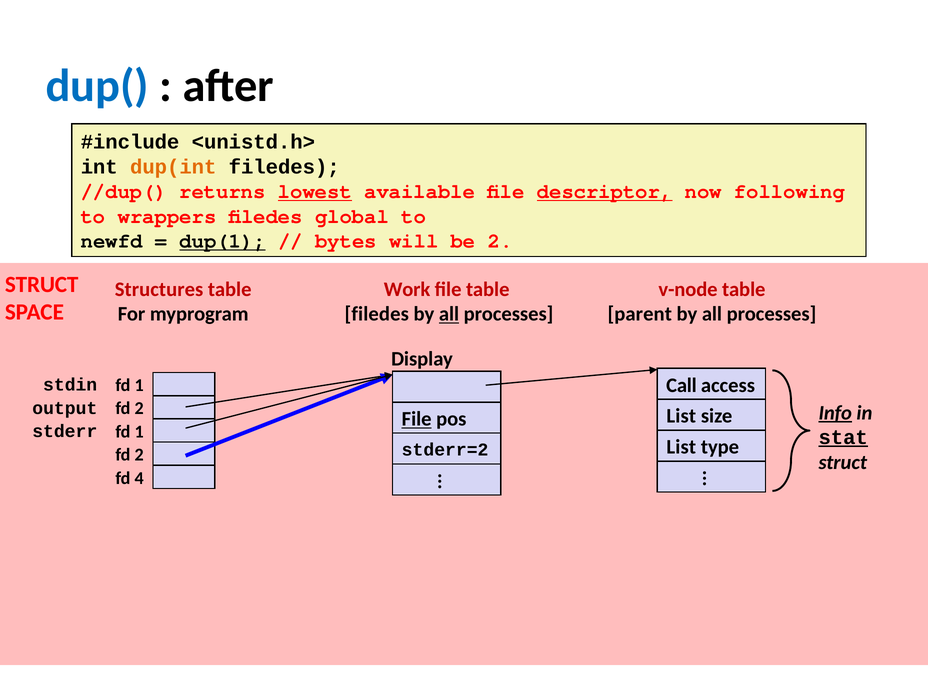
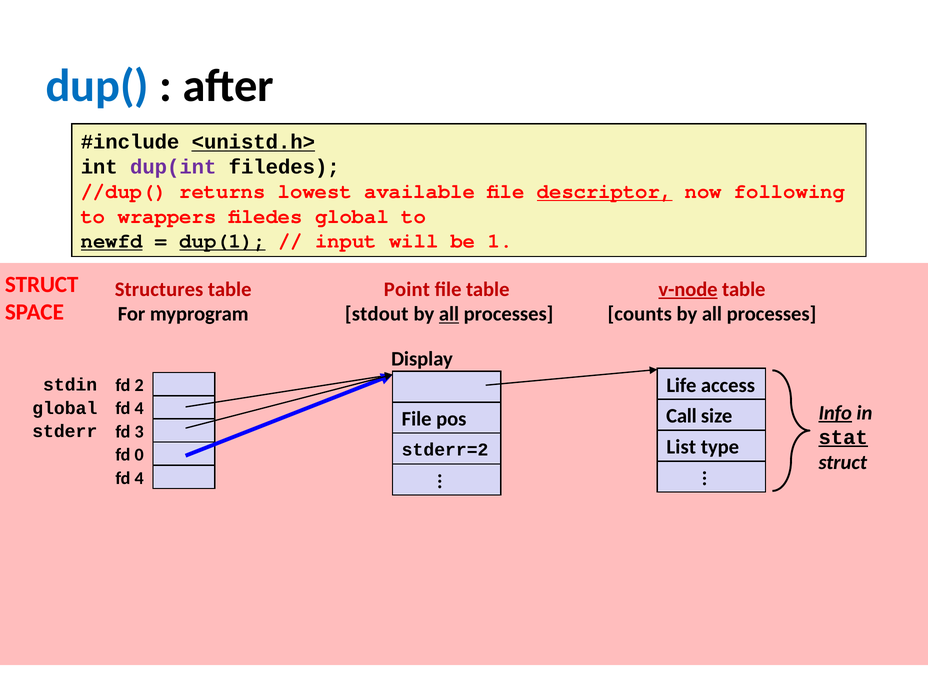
<unistd.h> underline: none -> present
dup(int colour: orange -> purple
lowest underline: present -> none
newfd underline: none -> present
bytes: bytes -> input
be 2: 2 -> 1
Work: Work -> Point
v-node underline: none -> present
filedes at (377, 314): filedes -> stdout
parent: parent -> counts
1 at (139, 385): 1 -> 2
Call: Call -> Life
2 at (139, 409): 2 -> 4
output at (65, 408): output -> global
List at (681, 416): List -> Call
File at (417, 419) underline: present -> none
1 at (139, 432): 1 -> 3
2 at (139, 455): 2 -> 0
